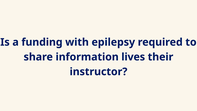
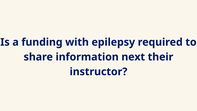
lives: lives -> next
